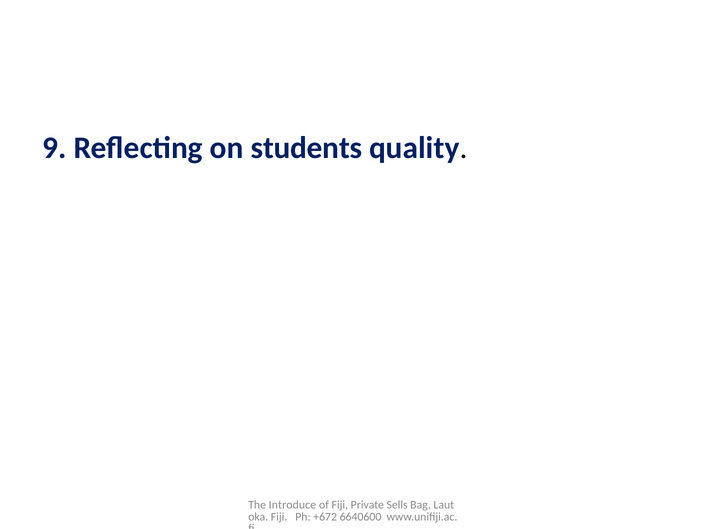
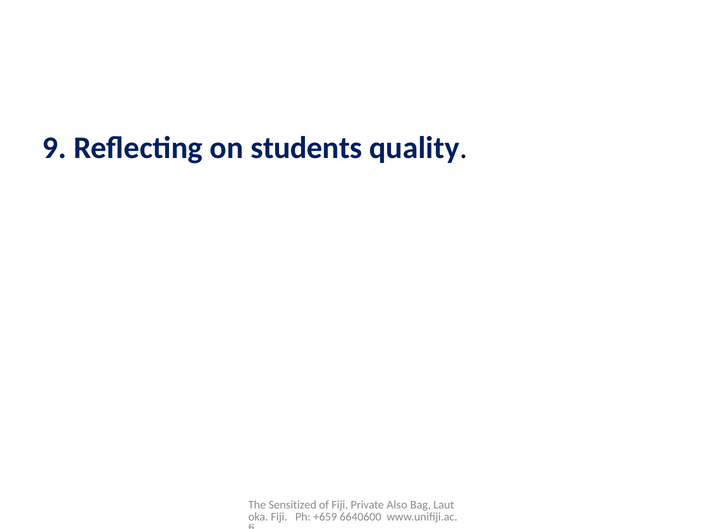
Introduce: Introduce -> Sensitized
Sells: Sells -> Also
+672: +672 -> +659
